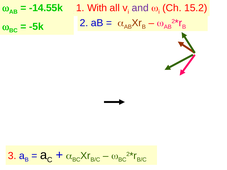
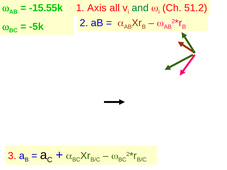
With: With -> Axis
and colour: purple -> green
15.2: 15.2 -> 51.2
-14.55k: -14.55k -> -15.55k
